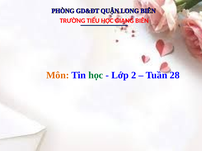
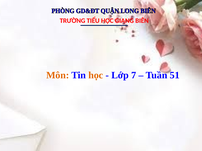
học at (96, 75) colour: green -> orange
2: 2 -> 7
28: 28 -> 51
